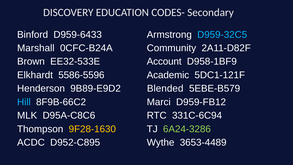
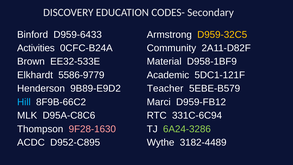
D959-32C5 colour: light blue -> yellow
Marshall: Marshall -> Activities
Account: Account -> Material
5586-5596: 5586-5596 -> 5586-9779
Blended: Blended -> Teacher
9F28-1630 colour: yellow -> pink
3653-4489: 3653-4489 -> 3182-4489
